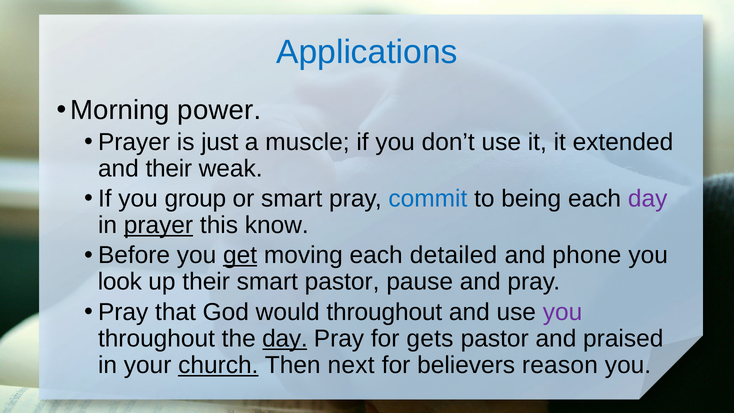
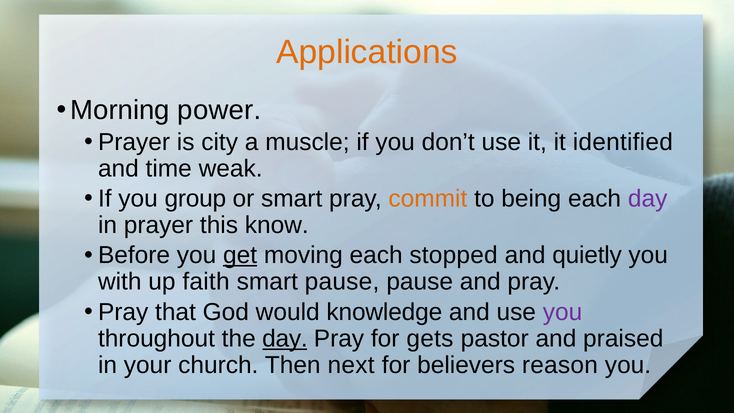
Applications colour: blue -> orange
just: just -> city
extended: extended -> identified
and their: their -> time
commit colour: blue -> orange
prayer at (158, 225) underline: present -> none
detailed: detailed -> stopped
phone: phone -> quietly
look: look -> with
up their: their -> faith
smart pastor: pastor -> pause
would throughout: throughout -> knowledge
church underline: present -> none
